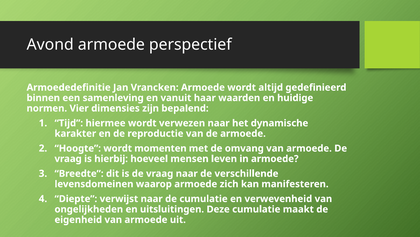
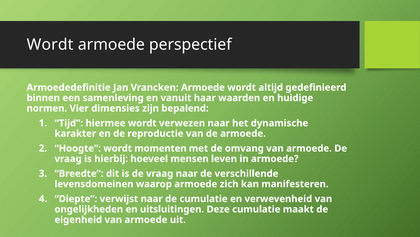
Avond at (50, 44): Avond -> Wordt
